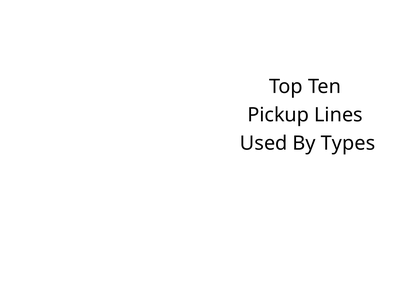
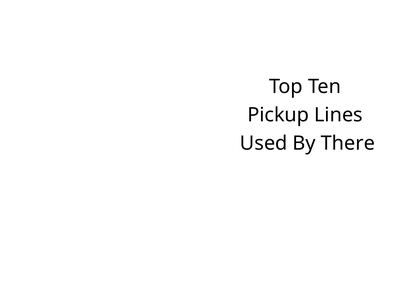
Types: Types -> There
